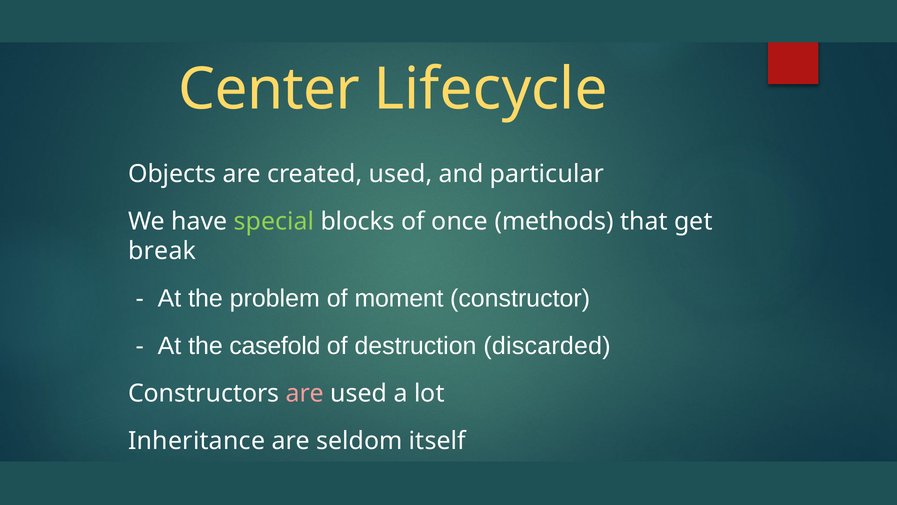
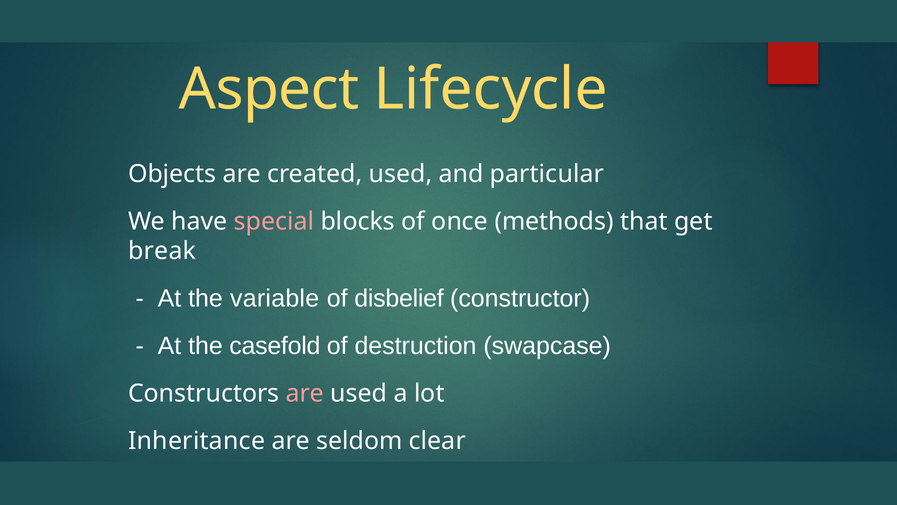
Center: Center -> Aspect
special colour: light green -> pink
problem: problem -> variable
moment: moment -> disbelief
discarded: discarded -> swapcase
itself: itself -> clear
